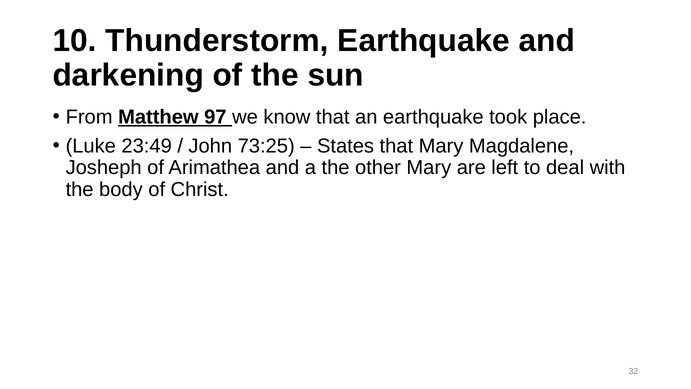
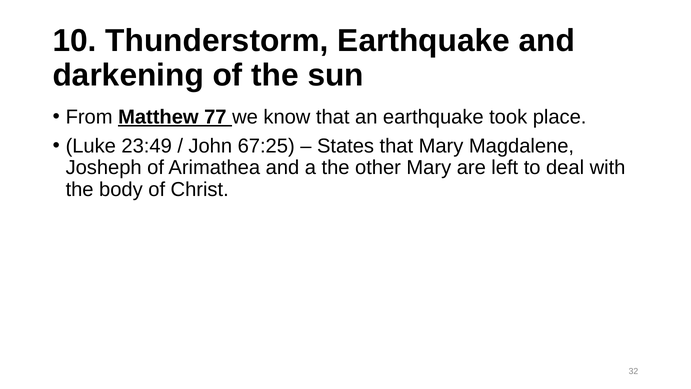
97: 97 -> 77
73:25: 73:25 -> 67:25
